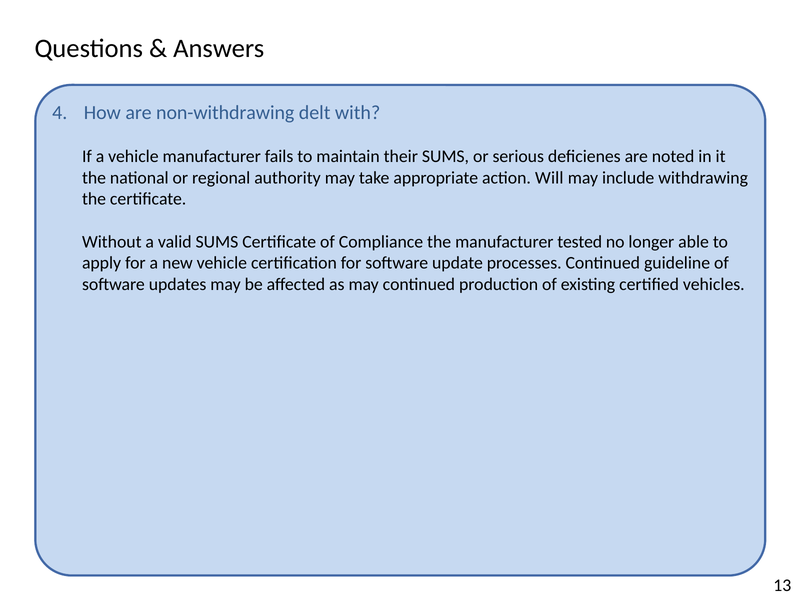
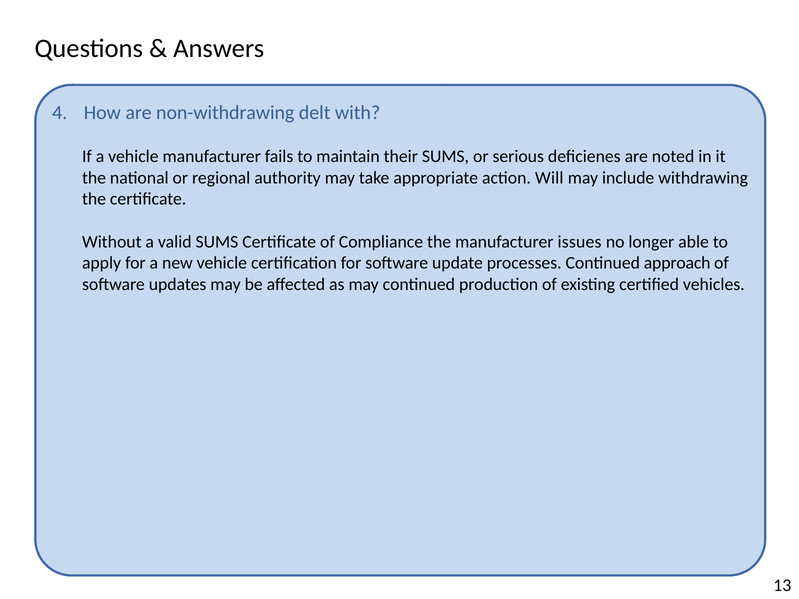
tested: tested -> issues
guideline: guideline -> approach
